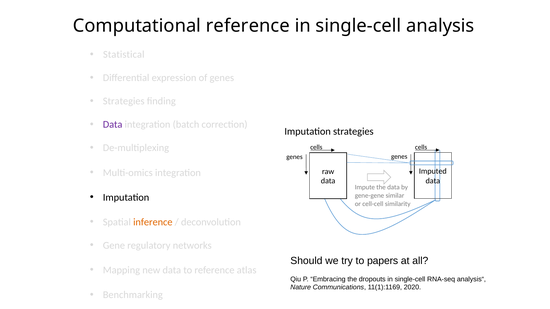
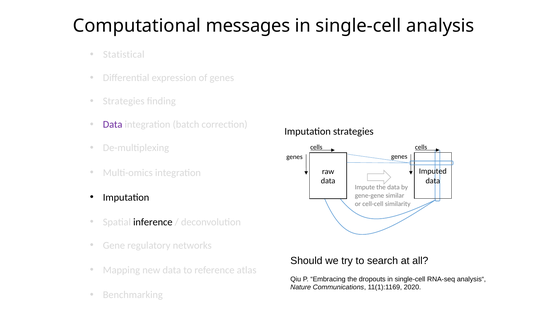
Computational reference: reference -> messages
inference colour: orange -> black
papers: papers -> search
